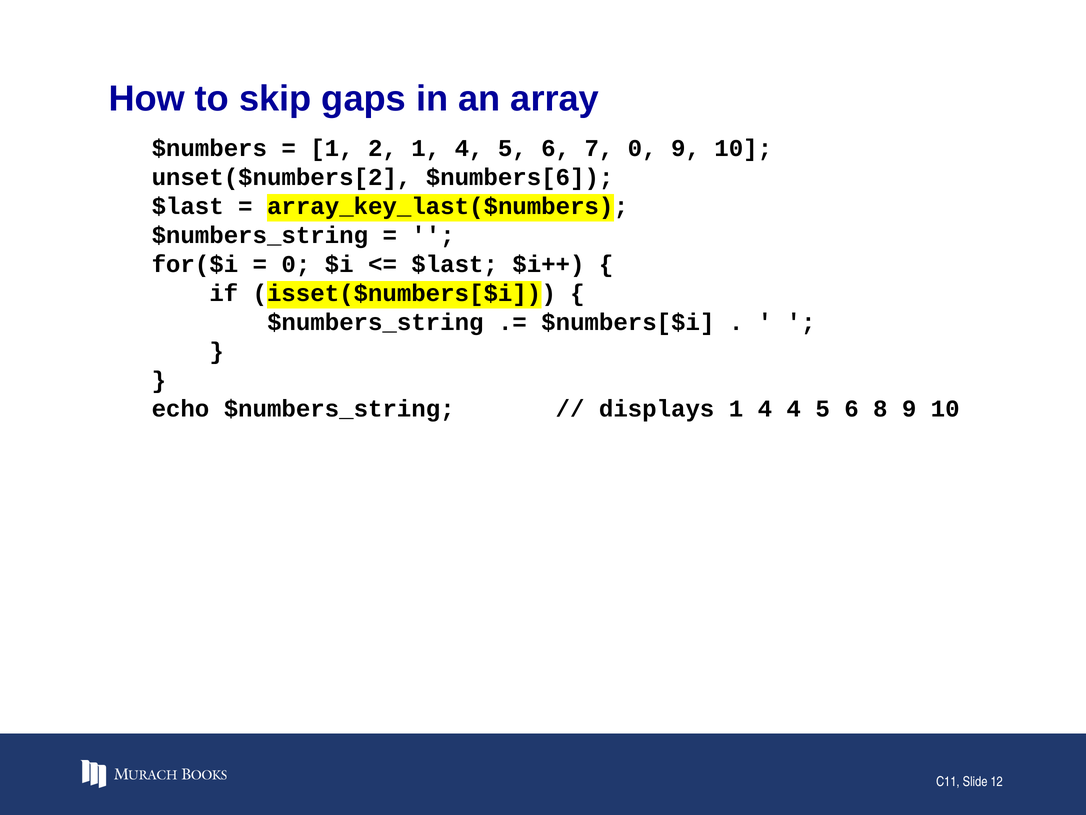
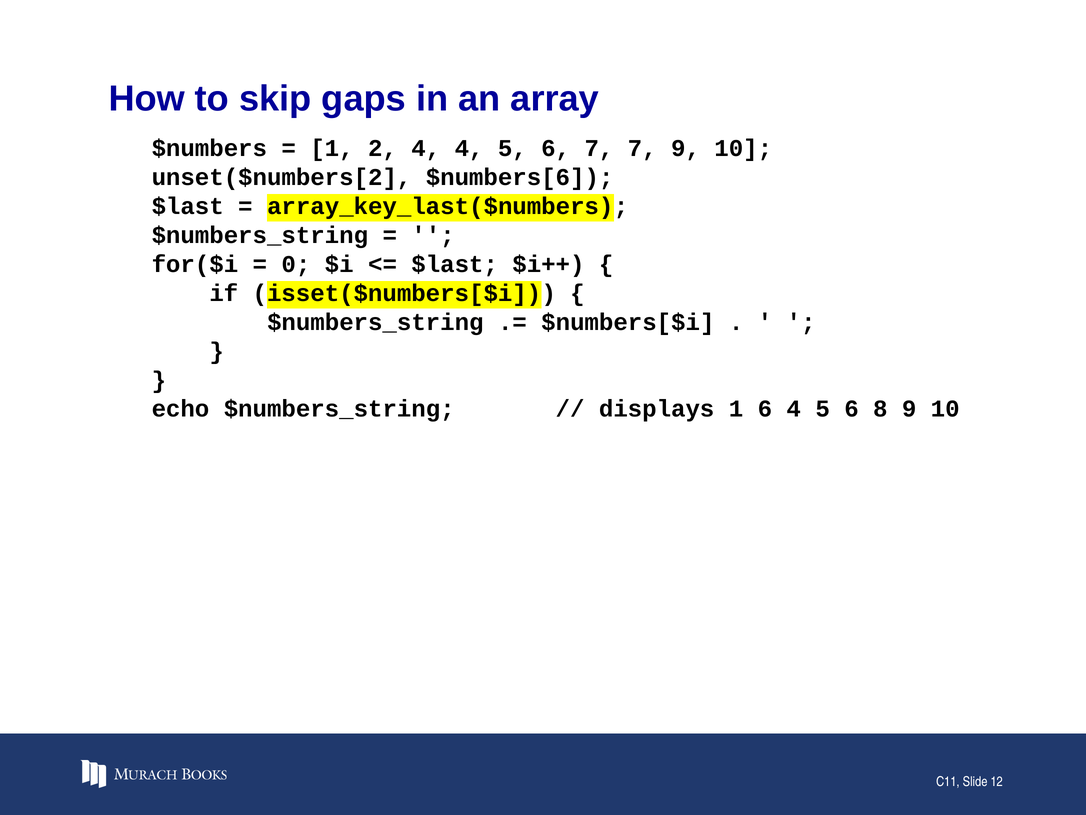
2 1: 1 -> 4
7 0: 0 -> 7
displays 1 4: 4 -> 6
